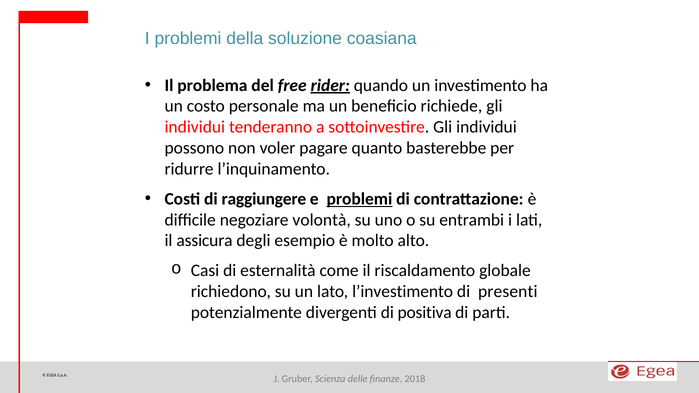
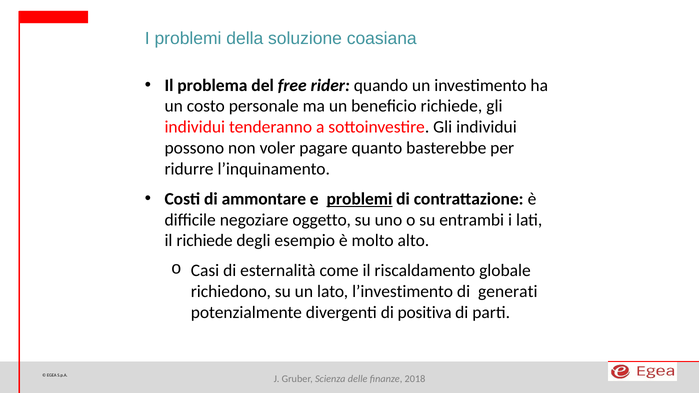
rider underline: present -> none
raggiungere: raggiungere -> ammontare
volontà: volontà -> oggetto
il assicura: assicura -> richiede
presenti: presenti -> generati
